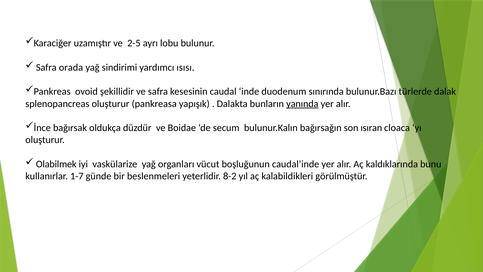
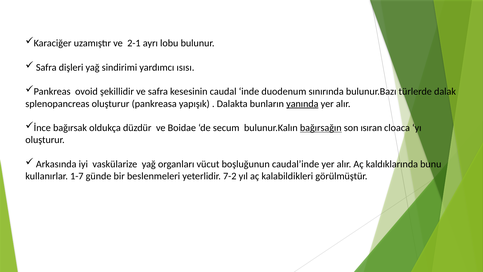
2-5: 2-5 -> 2-1
orada: orada -> dişleri
bağırsağın underline: none -> present
Olabilmek: Olabilmek -> Arkasında
8-2: 8-2 -> 7-2
